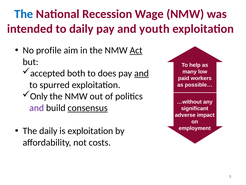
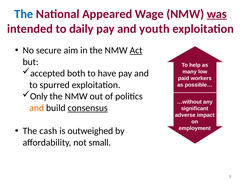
Recession: Recession -> Appeared
was underline: none -> present
profile: profile -> secure
does: does -> have
and at (141, 73) underline: present -> none
and at (37, 108) colour: purple -> orange
The daily: daily -> cash
is exploitation: exploitation -> outweighed
costs: costs -> small
